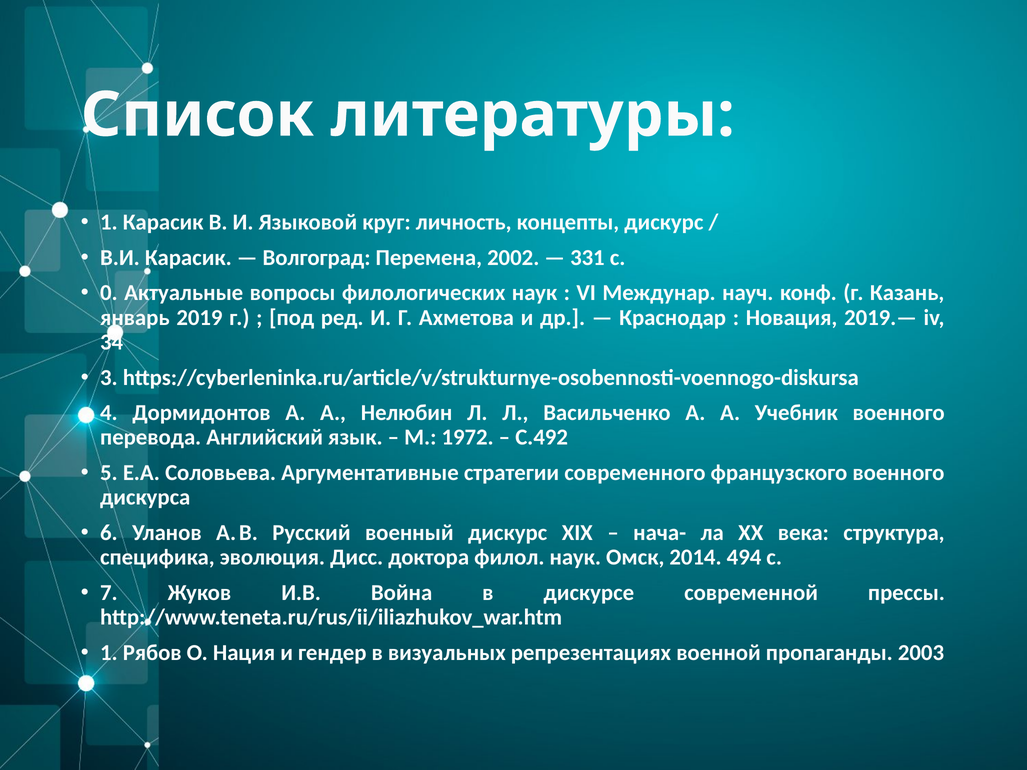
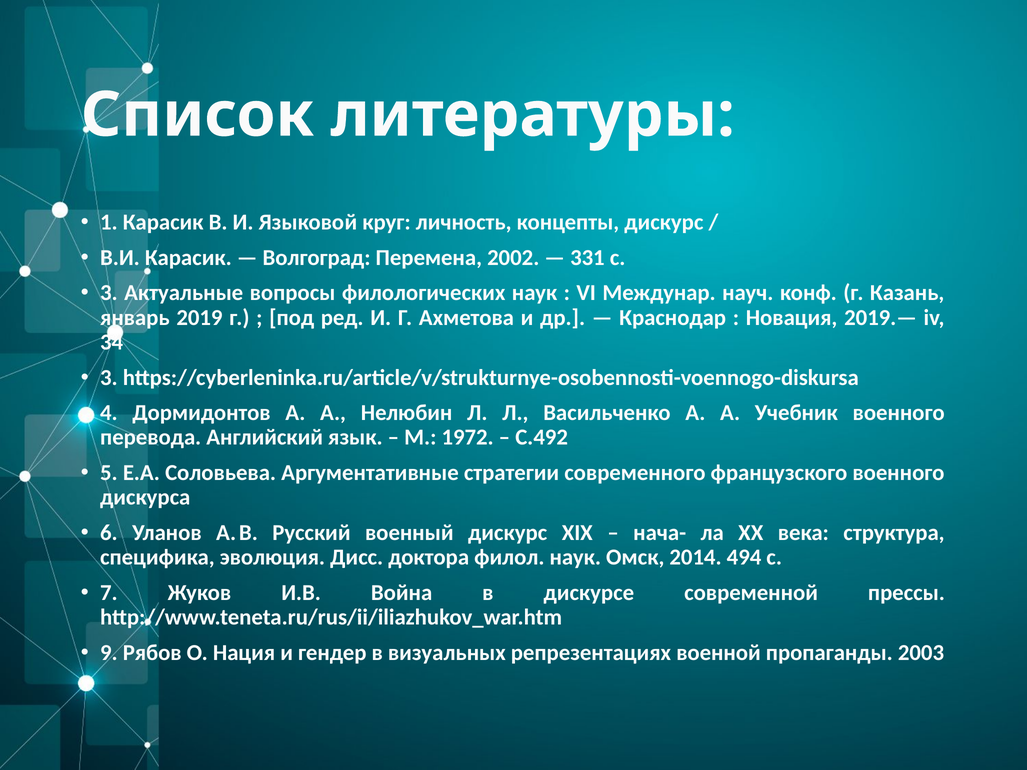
0 at (109, 293): 0 -> 3
1 at (109, 653): 1 -> 9
